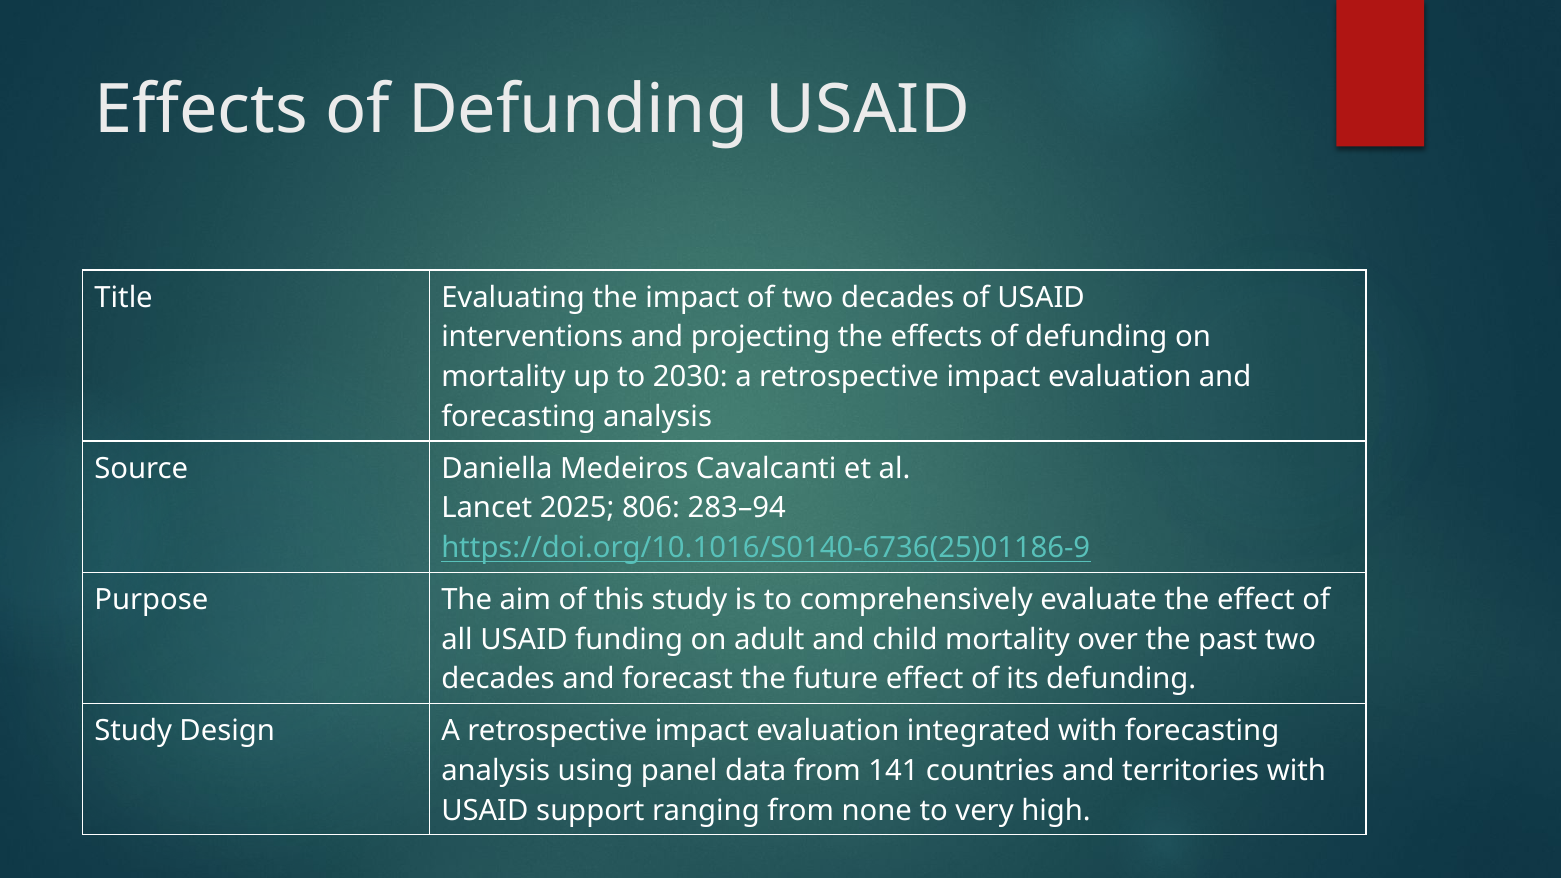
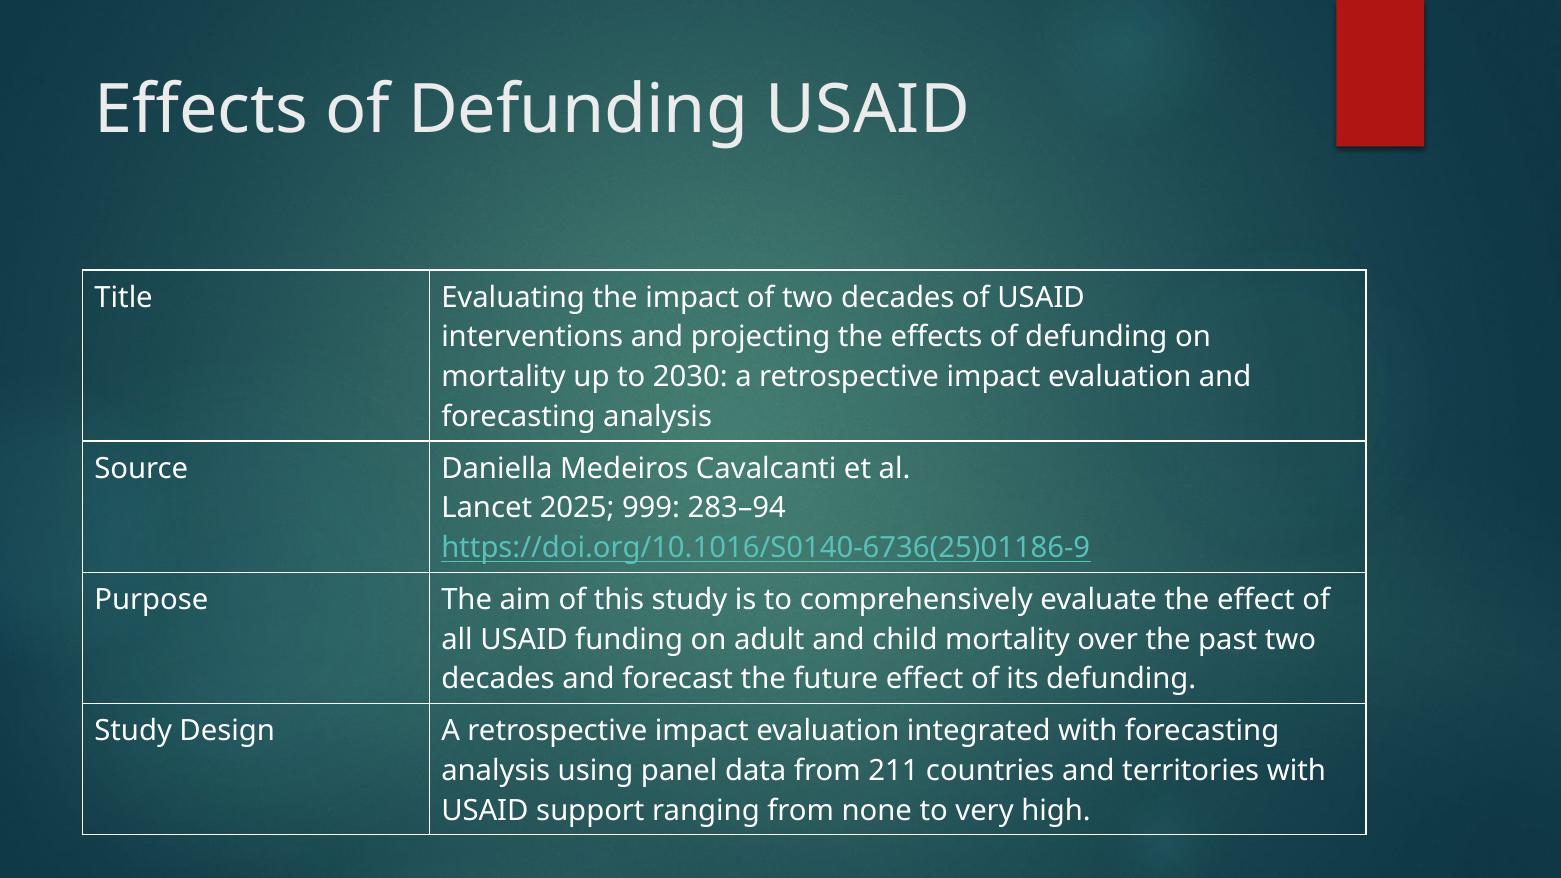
806: 806 -> 999
141: 141 -> 211
